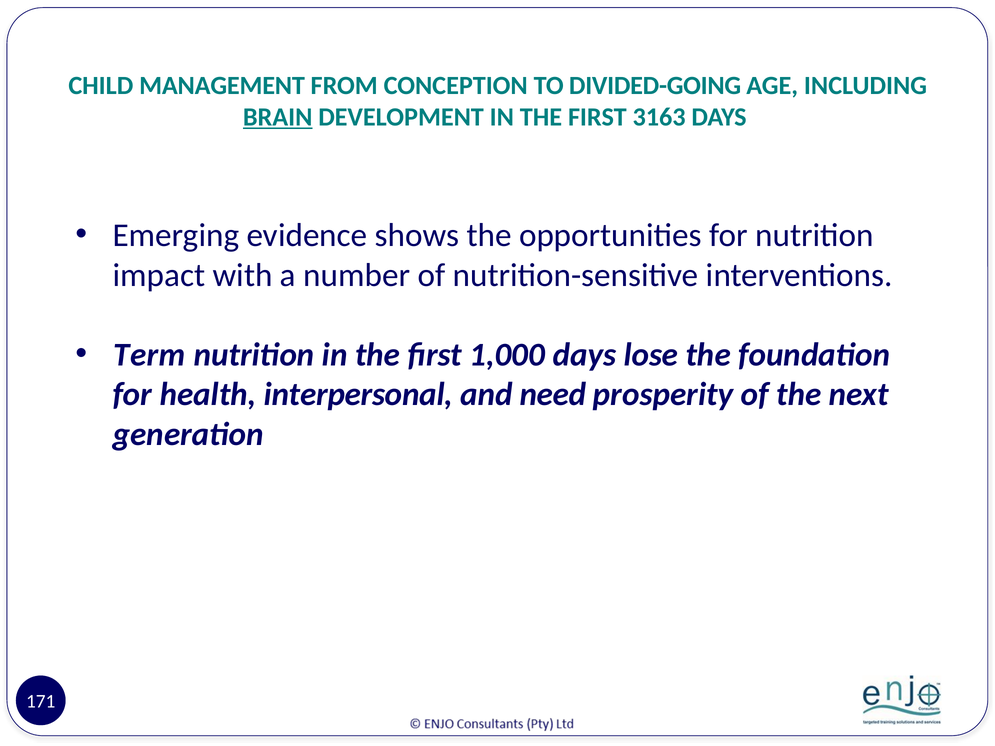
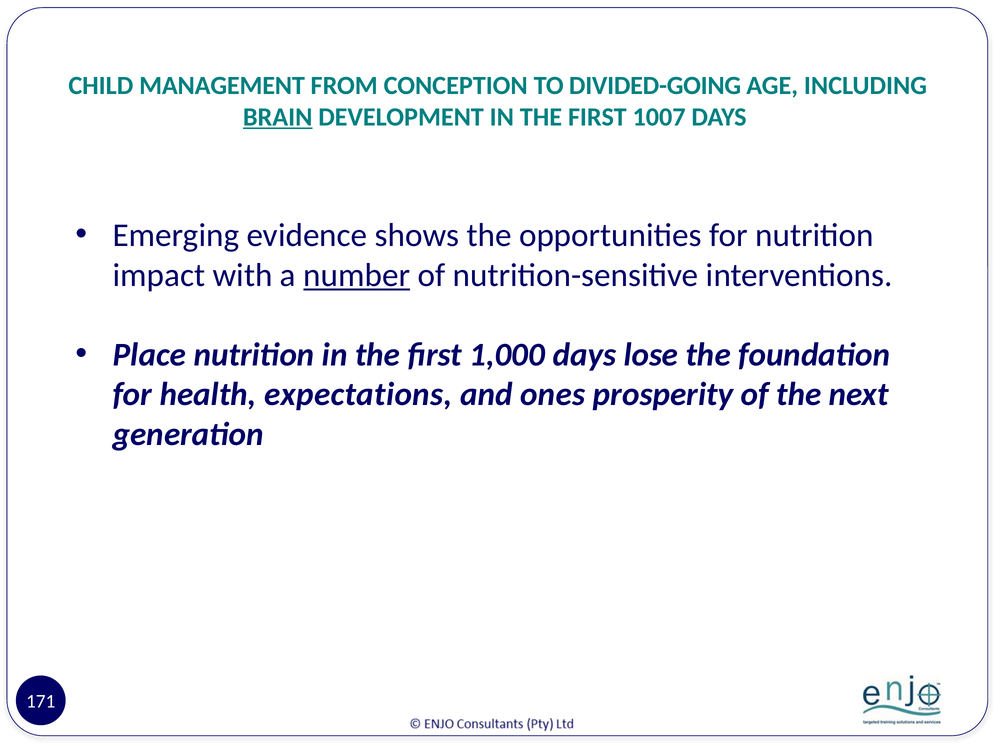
3163: 3163 -> 1007
number underline: none -> present
Term: Term -> Place
interpersonal: interpersonal -> expectations
need: need -> ones
